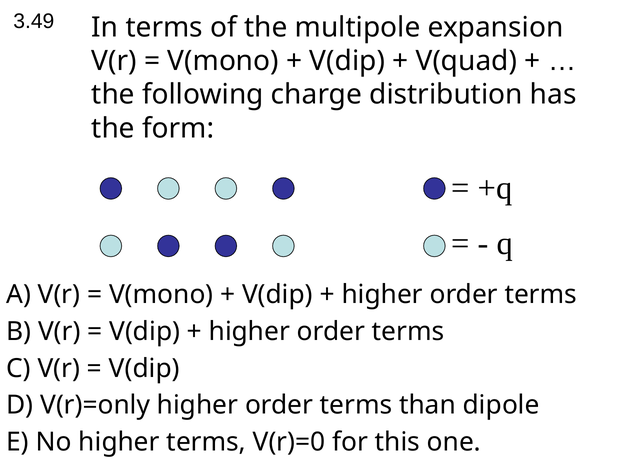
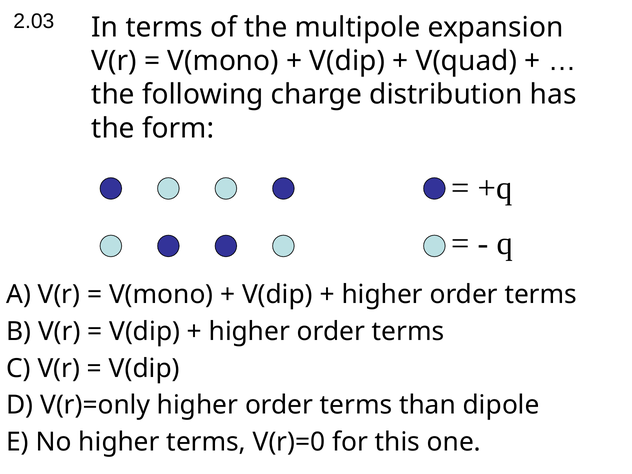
3.49: 3.49 -> 2.03
